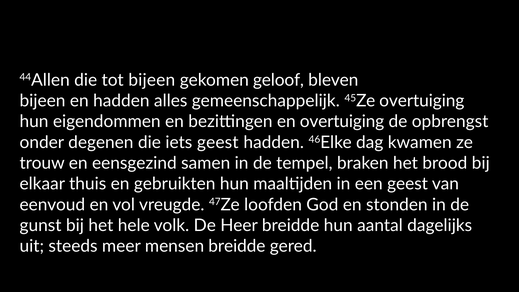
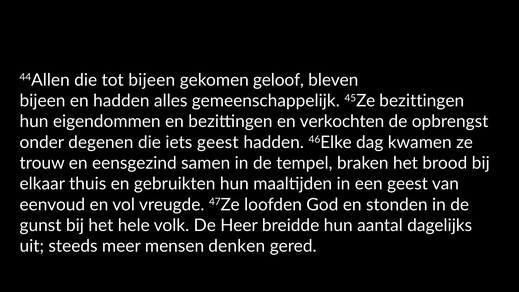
45Ze overtuiging: overtuiging -> bezittingen
en overtuiging: overtuiging -> verkochten
mensen breidde: breidde -> denken
